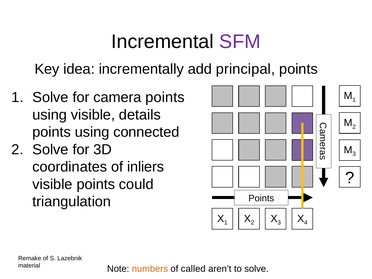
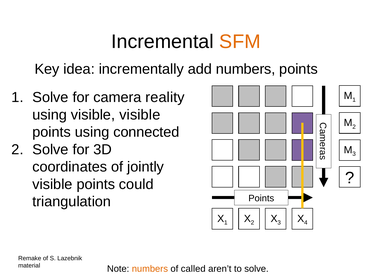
SFM colour: purple -> orange
add principal: principal -> numbers
camera points: points -> reality
visible details: details -> visible
inliers: inliers -> jointly
